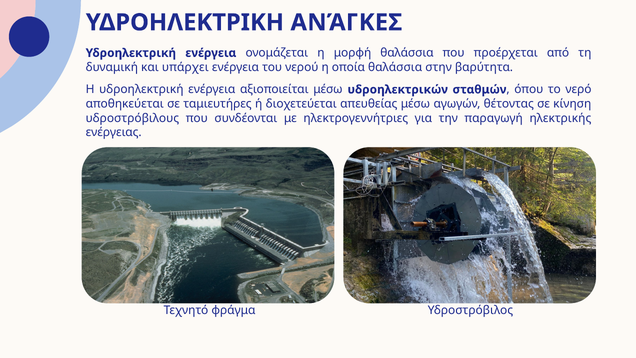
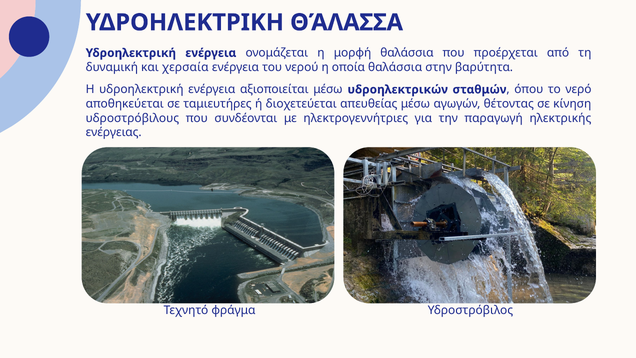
ΑΝΆΓΚΕΣ: ΑΝΆΓΚΕΣ -> ΘΆΛΑΣΣΑ
υπάρχει: υπάρχει -> χερσαία
